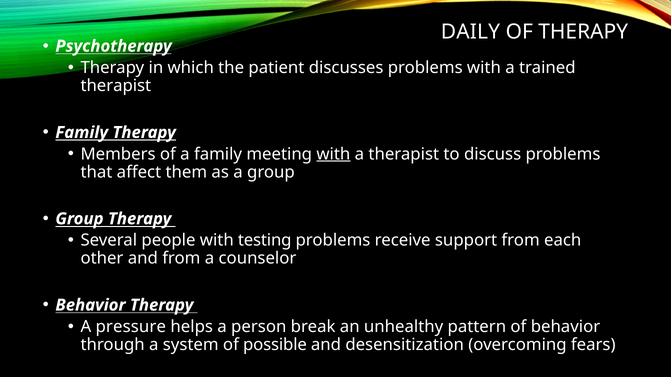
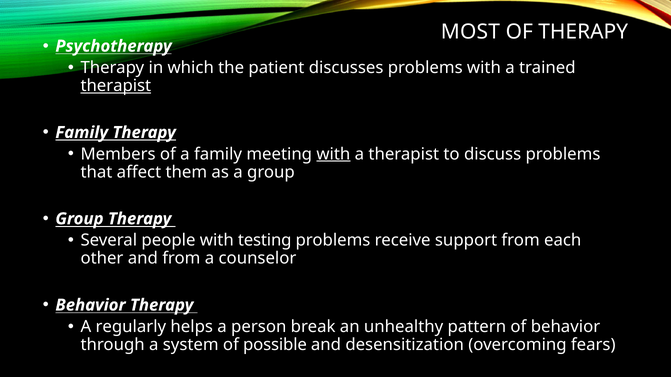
DAILY: DAILY -> MOST
therapist at (116, 86) underline: none -> present
pressure: pressure -> regularly
